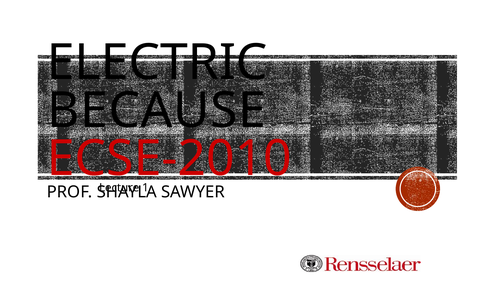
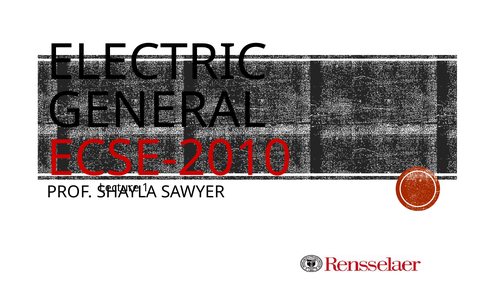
BECAUSE: BECAUSE -> GENERAL
